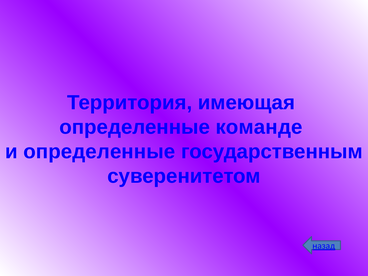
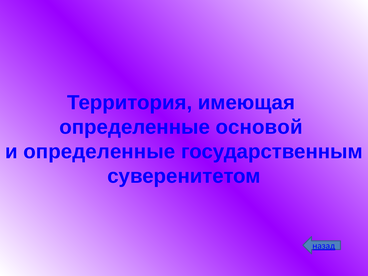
команде: команде -> основой
